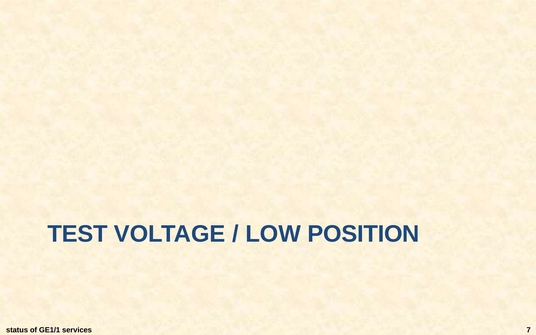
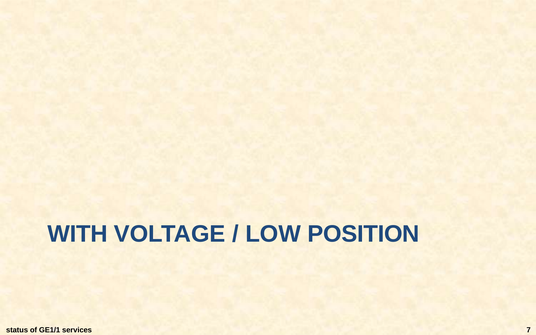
TEST: TEST -> WITH
